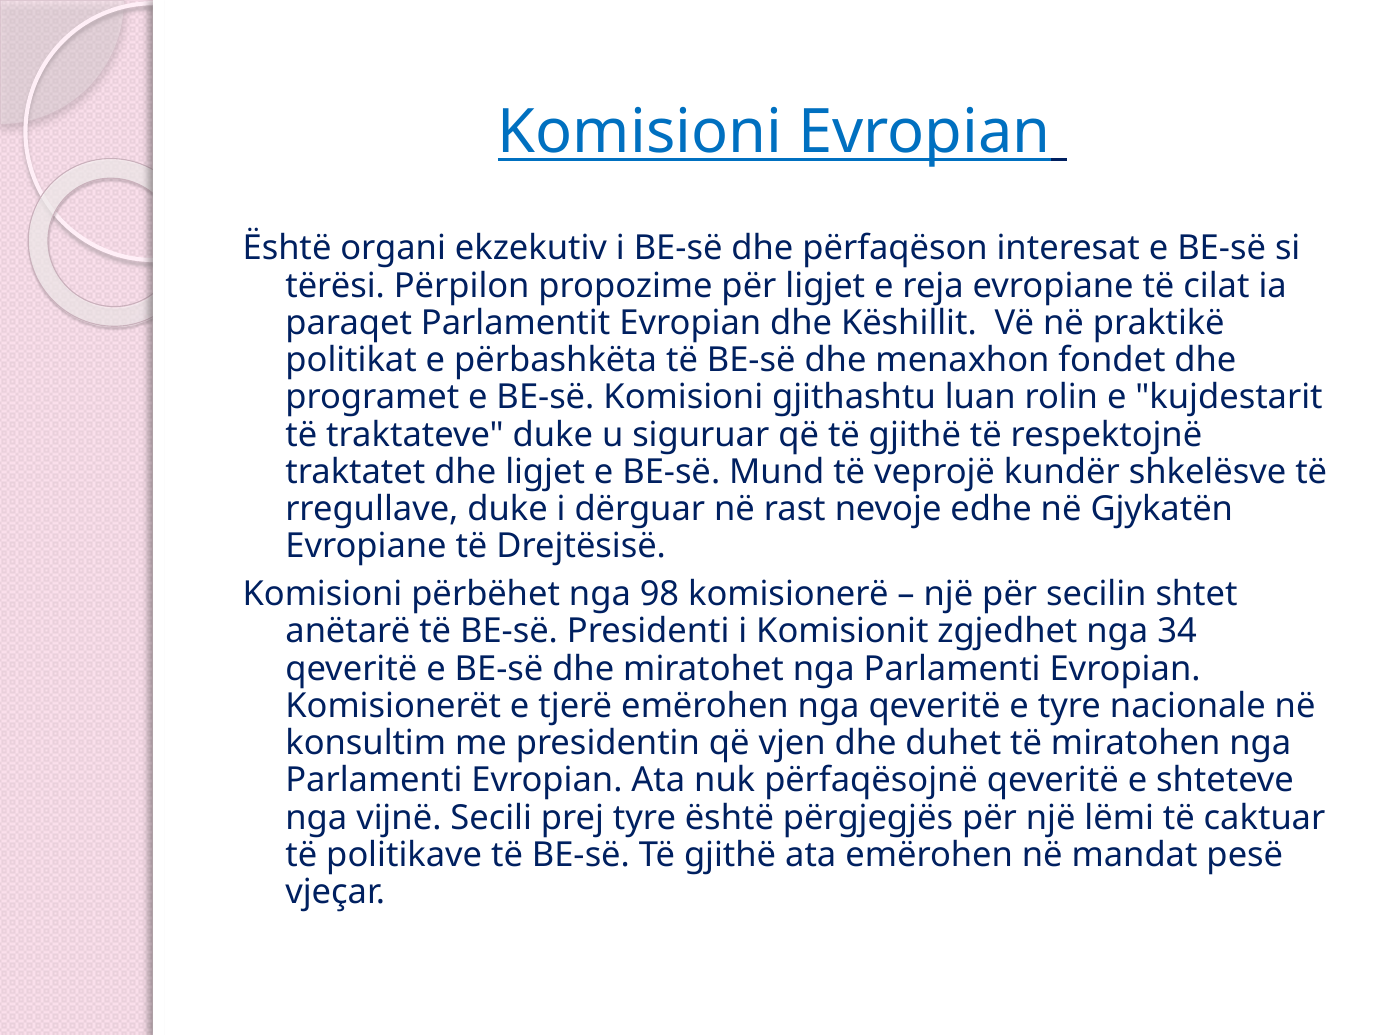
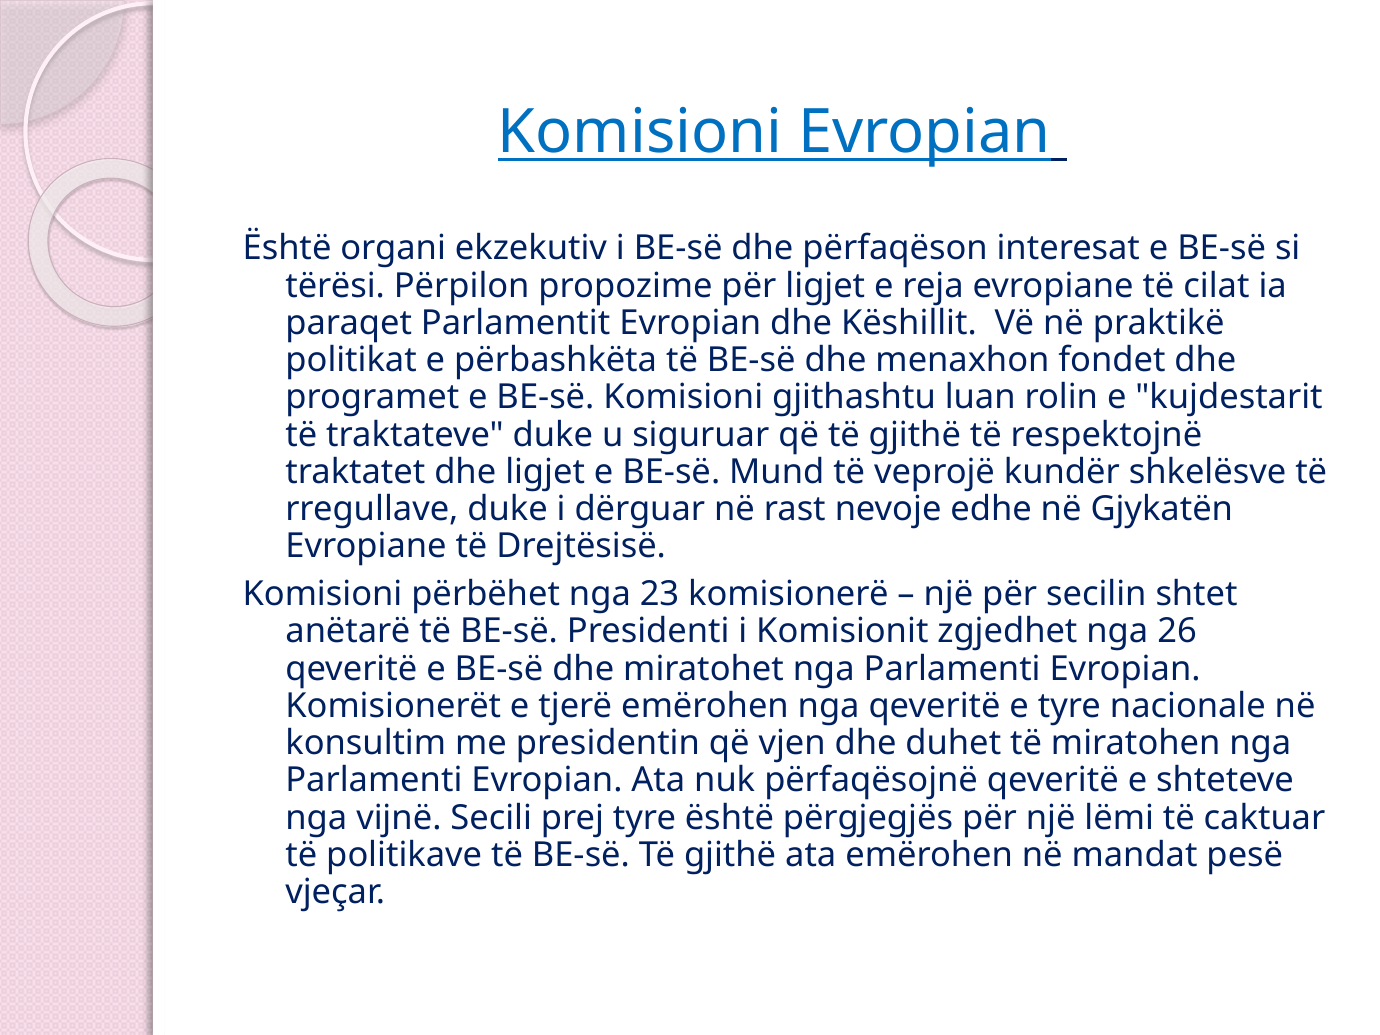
98: 98 -> 23
34: 34 -> 26
